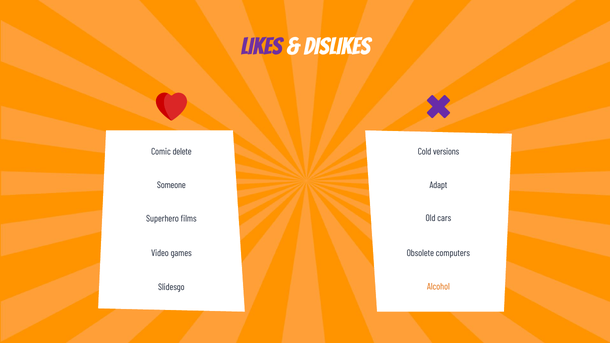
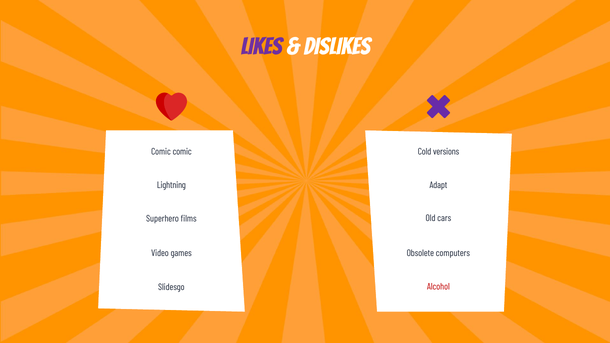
Comic delete: delete -> comic
Someone: Someone -> Lightning
Alcohol colour: orange -> red
